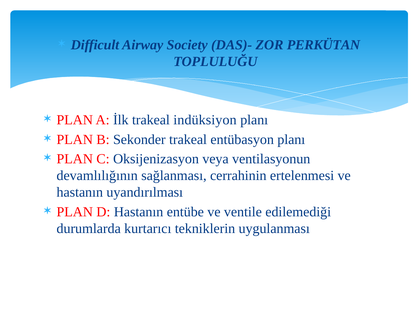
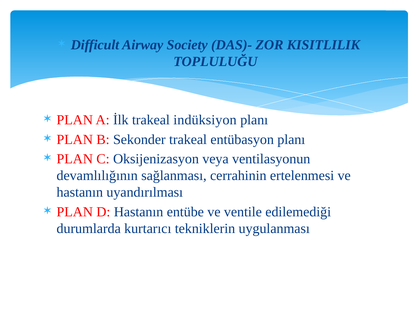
PERKÜTAN: PERKÜTAN -> KISITLILIK
